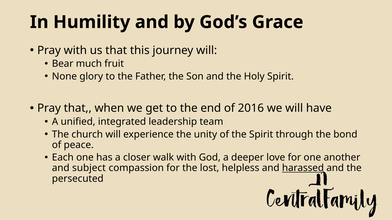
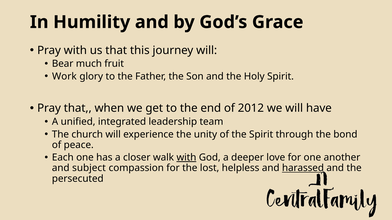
None: None -> Work
2016: 2016 -> 2012
with at (186, 158) underline: none -> present
